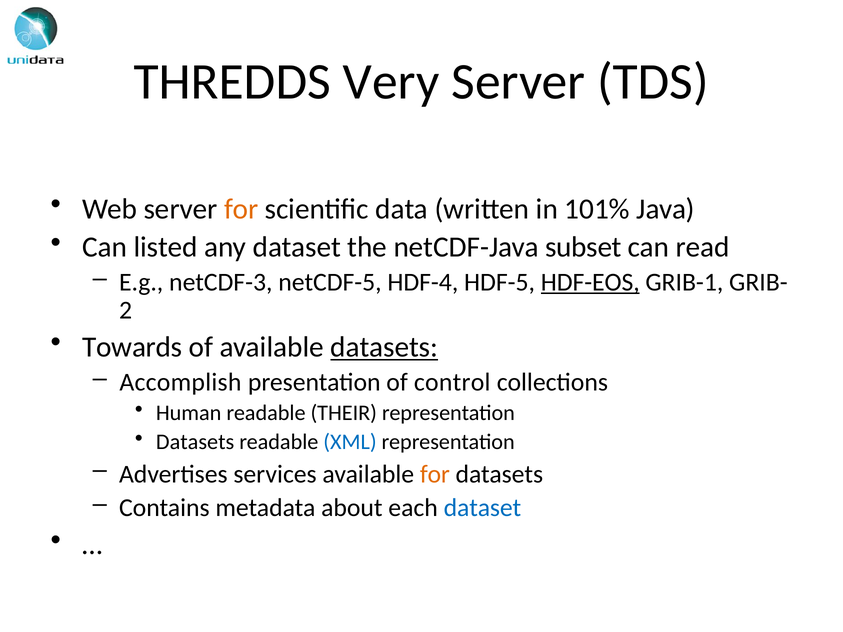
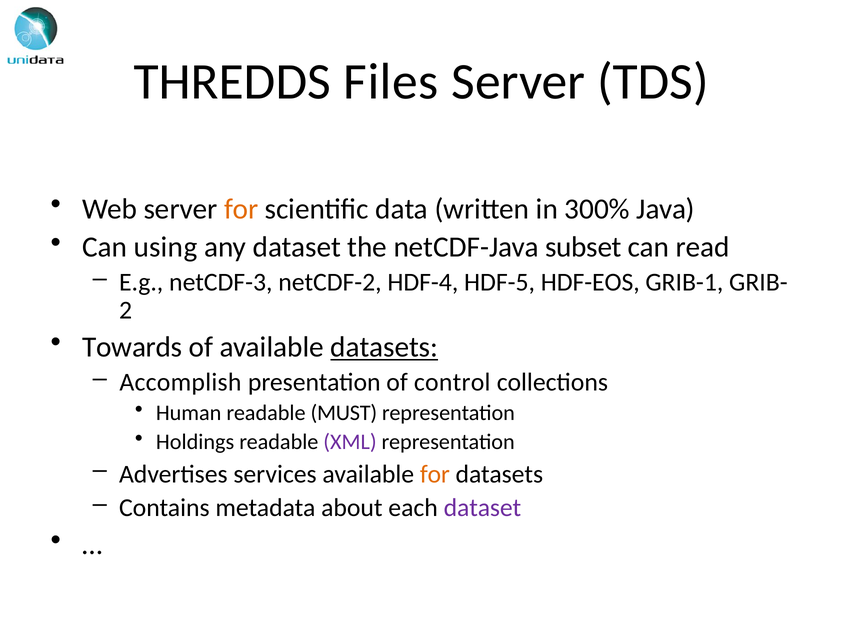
Very: Very -> Files
101%: 101% -> 300%
listed: listed -> using
netCDF-5: netCDF-5 -> netCDF-2
HDF-EOS underline: present -> none
THEIR: THEIR -> MUST
Datasets at (195, 442): Datasets -> Holdings
XML colour: blue -> purple
dataset at (482, 508) colour: blue -> purple
